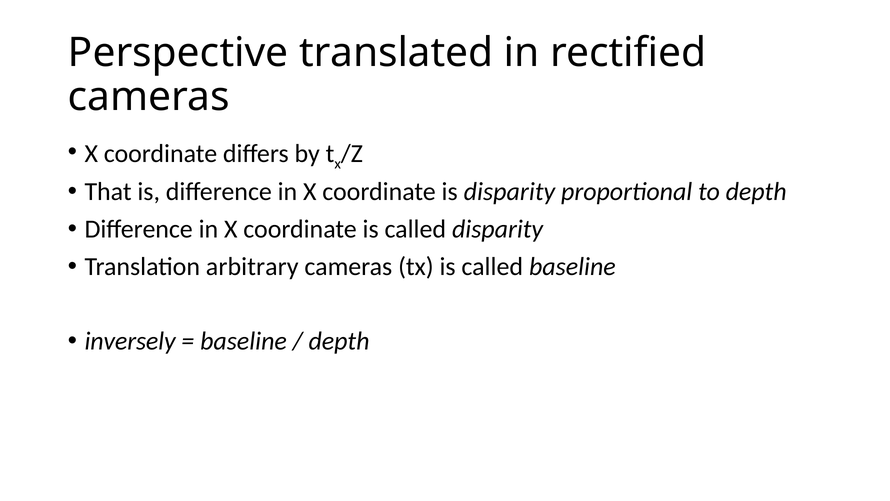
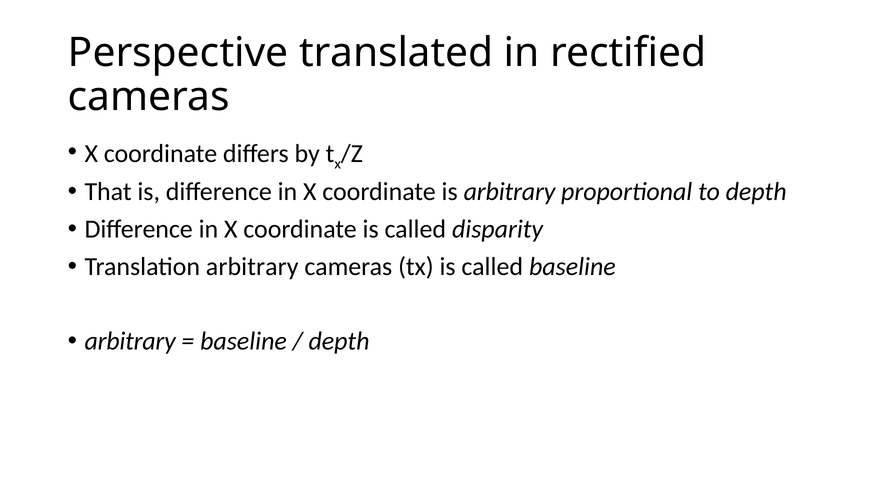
is disparity: disparity -> arbitrary
inversely at (130, 341): inversely -> arbitrary
